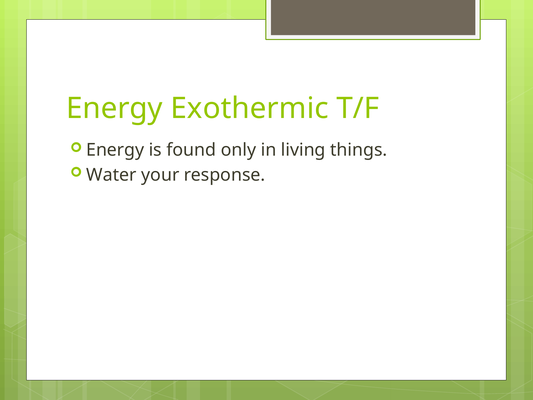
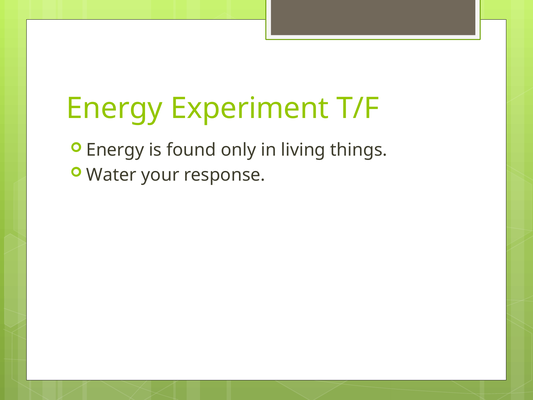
Exothermic: Exothermic -> Experiment
